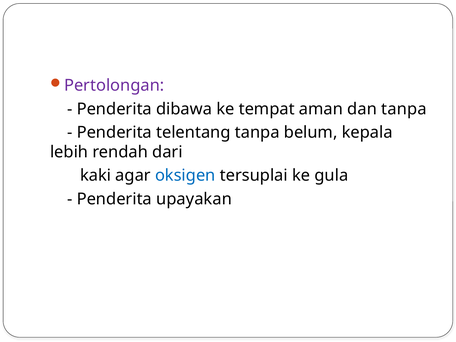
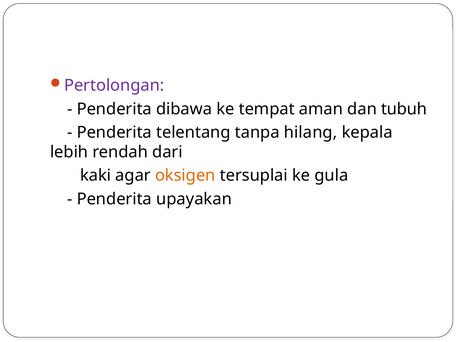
dan tanpa: tanpa -> tubuh
belum: belum -> hilang
oksigen colour: blue -> orange
